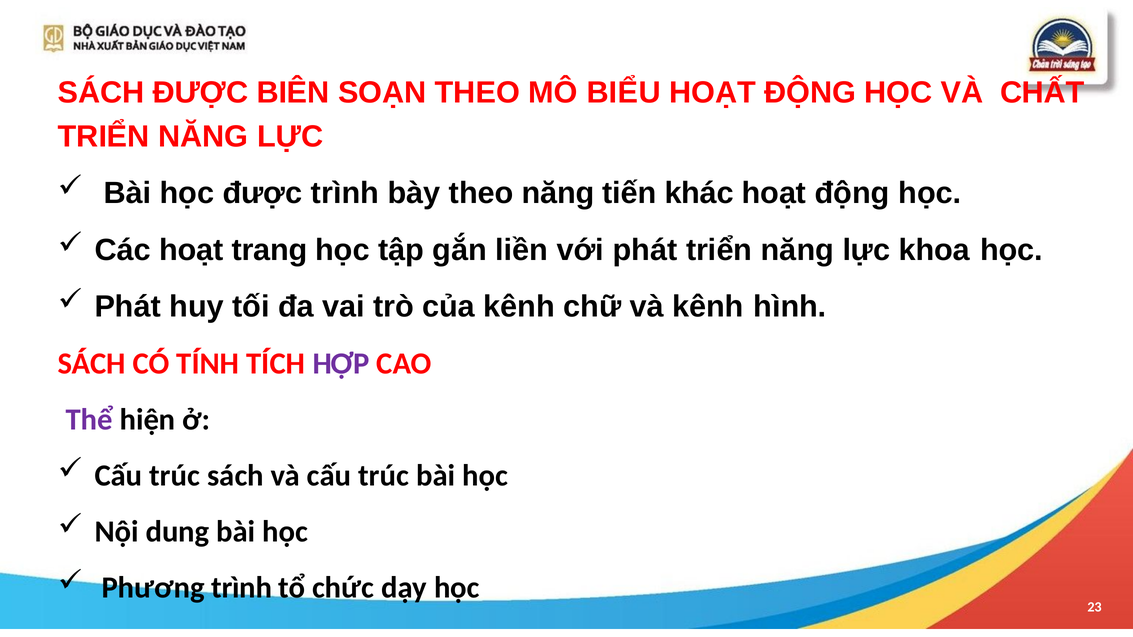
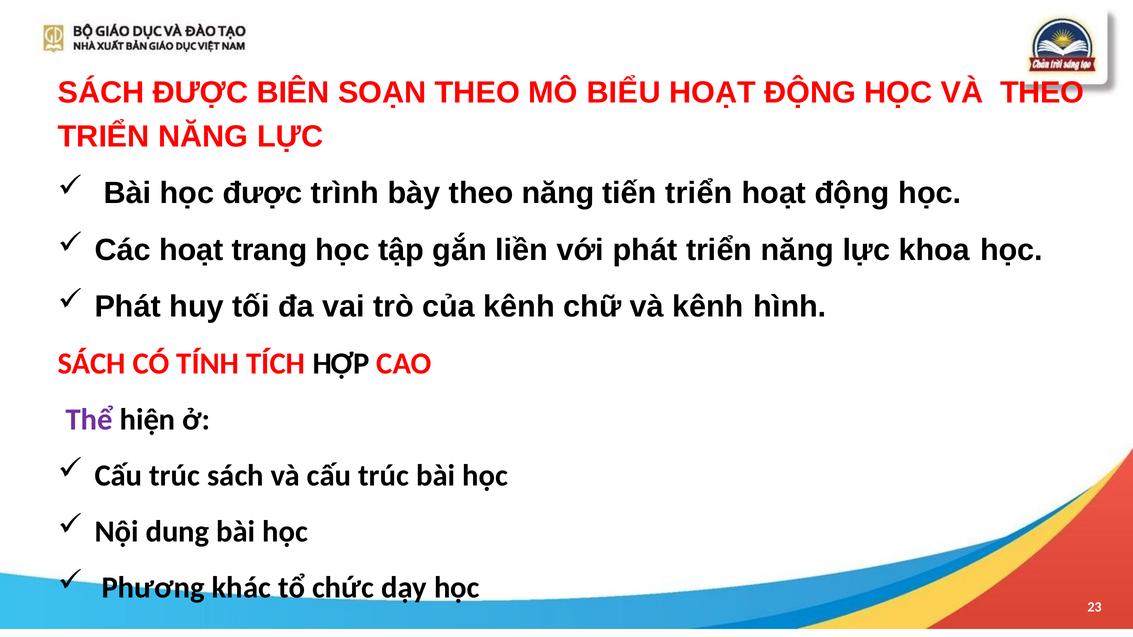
VÀ CHẤT: CHẤT -> THEO
tiến khác: khác -> triển
HỢP colour: purple -> black
Phương trình: trình -> khác
